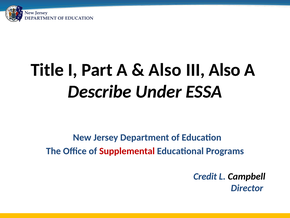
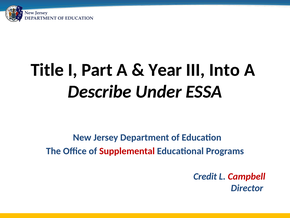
Also at (165, 70): Also -> Year
III Also: Also -> Into
Campbell colour: black -> red
